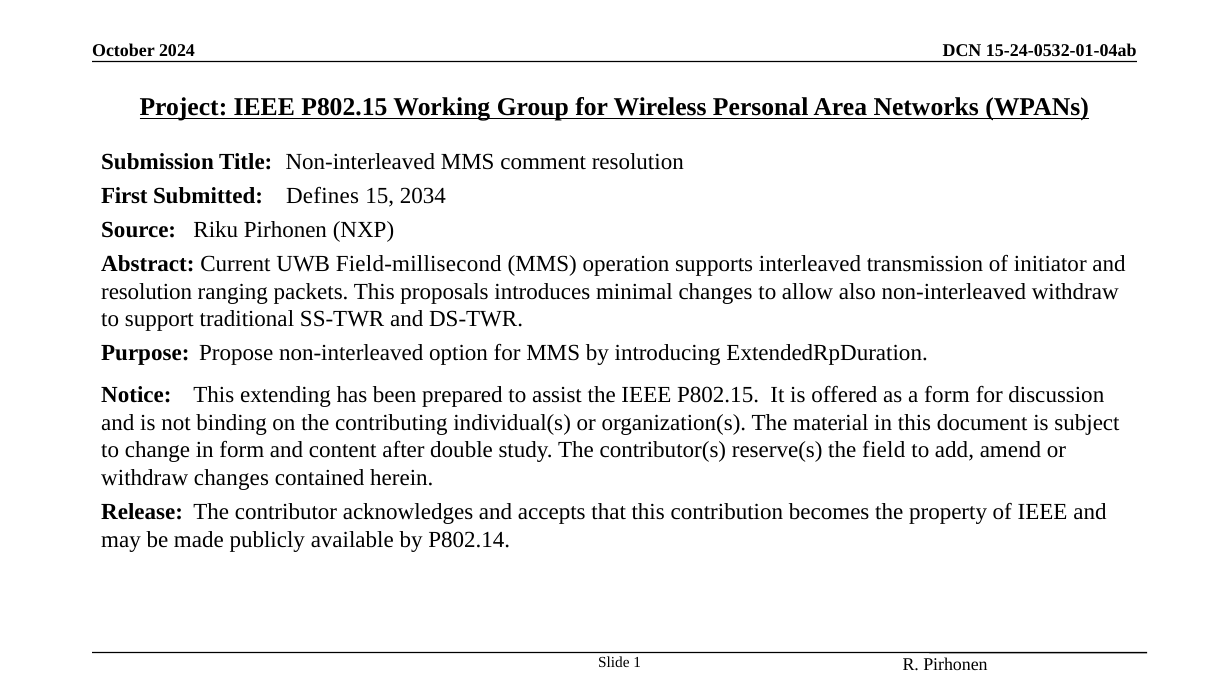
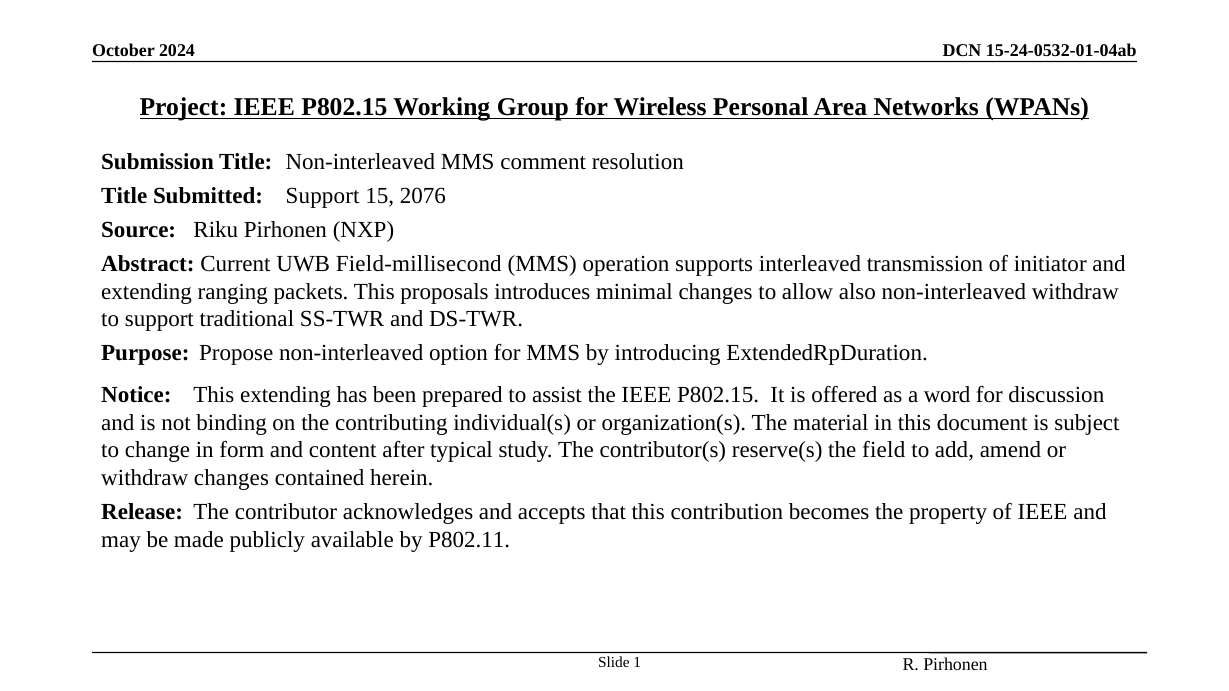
First at (124, 196): First -> Title
Submitted Defines: Defines -> Support
2034: 2034 -> 2076
resolution at (147, 292): resolution -> extending
a form: form -> word
double: double -> typical
P802.14: P802.14 -> P802.11
